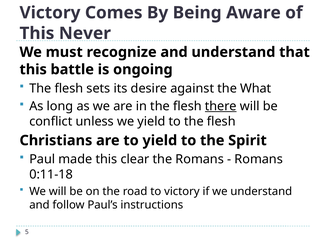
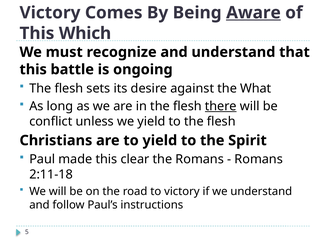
Aware underline: none -> present
Never: Never -> Which
0:11-18: 0:11-18 -> 2:11-18
